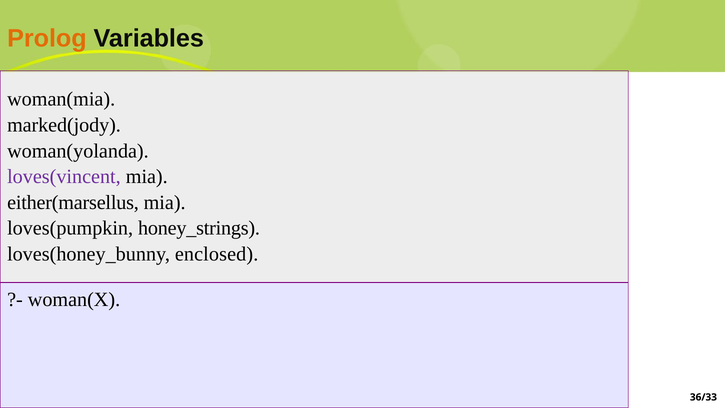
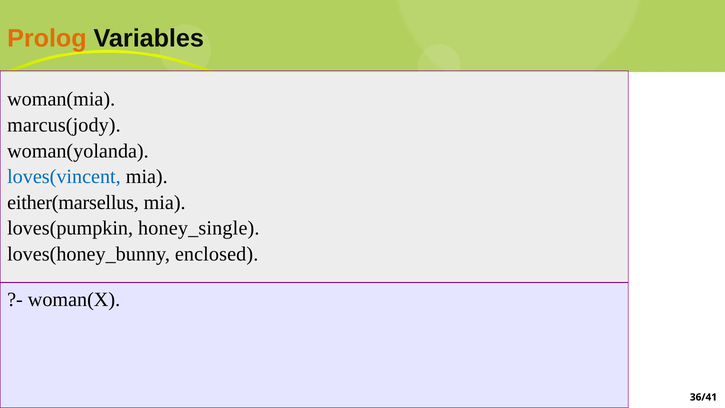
marked(jody: marked(jody -> marcus(jody
loves(vincent colour: purple -> blue
honey_strings: honey_strings -> honey_single
36/33: 36/33 -> 36/41
